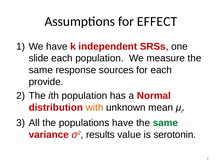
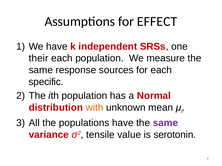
slide: slide -> their
provide: provide -> specific
same at (165, 123) colour: green -> purple
results: results -> tensile
